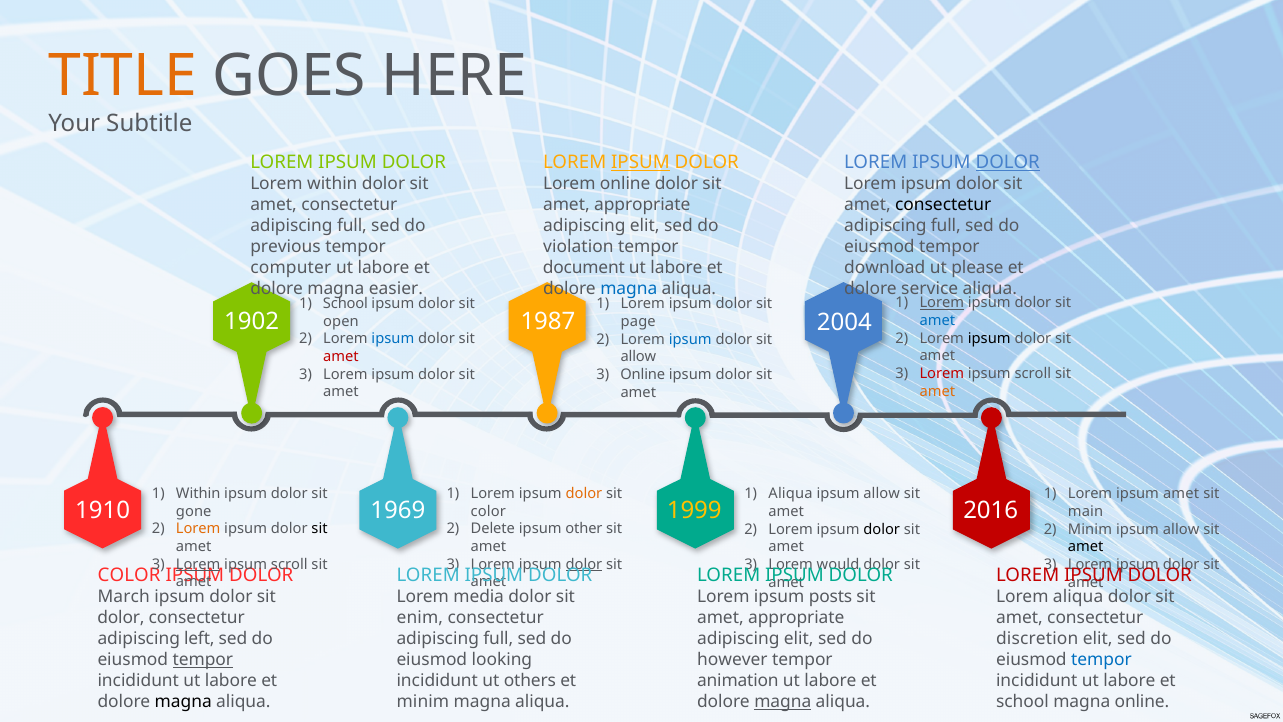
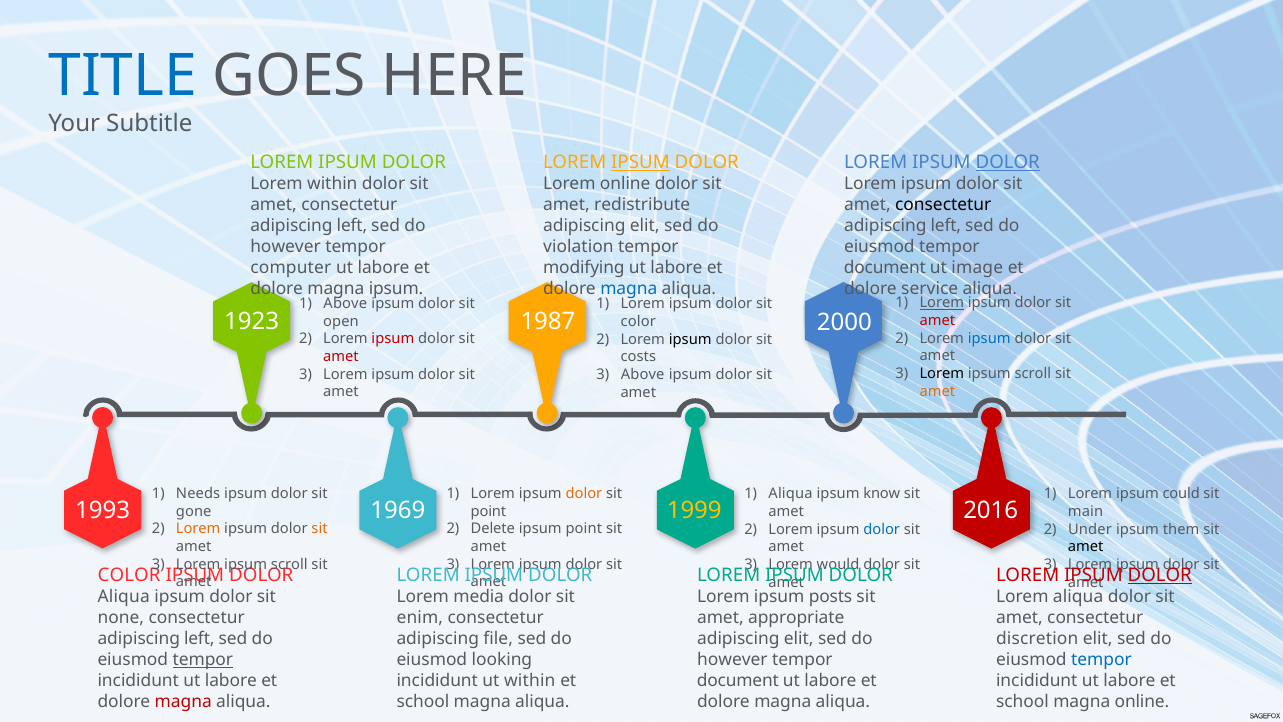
TITLE colour: orange -> blue
appropriate at (642, 205): appropriate -> redistribute
full at (352, 226): full -> left
full at (946, 226): full -> left
previous at (286, 246): previous -> however
document: document -> modifying
download at (885, 267): download -> document
please: please -> image
magna easier: easier -> ipsum
School at (345, 303): School -> Above
1902: 1902 -> 1923
2004: 2004 -> 2000
amet at (937, 321) colour: blue -> red
page at (638, 321): page -> color
ipsum at (989, 338) colour: black -> blue
ipsum at (393, 339) colour: blue -> red
ipsum at (690, 339) colour: blue -> black
allow at (638, 357): allow -> costs
Lorem at (942, 373) colour: red -> black
Online at (643, 374): Online -> Above
Within at (198, 494): Within -> Needs
allow at (882, 494): allow -> know
ipsum amet: amet -> could
1910: 1910 -> 1993
color at (488, 511): color -> point
sit at (320, 529) colour: black -> orange
ipsum other: other -> point
dolor at (882, 529) colour: black -> blue
Minim at (1090, 529): Minim -> Under
allow at (1181, 529): allow -> them
Lorem at (198, 564) underline: present -> none
dolor at (584, 564) underline: present -> none
DOLOR at (1160, 575) underline: none -> present
March at (124, 597): March -> Aliqua
dolor at (121, 618): dolor -> none
full at (498, 639): full -> file
ut others: others -> within
animation at (738, 680): animation -> document
magna at (183, 701) colour: black -> red
minim at (423, 701): minim -> school
magna at (783, 701) underline: present -> none
